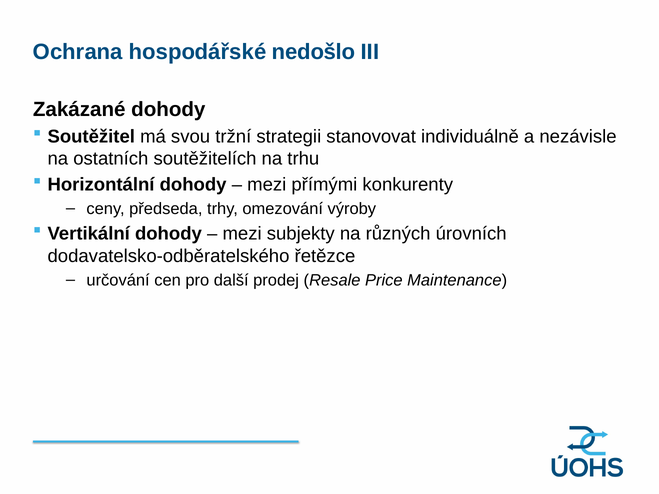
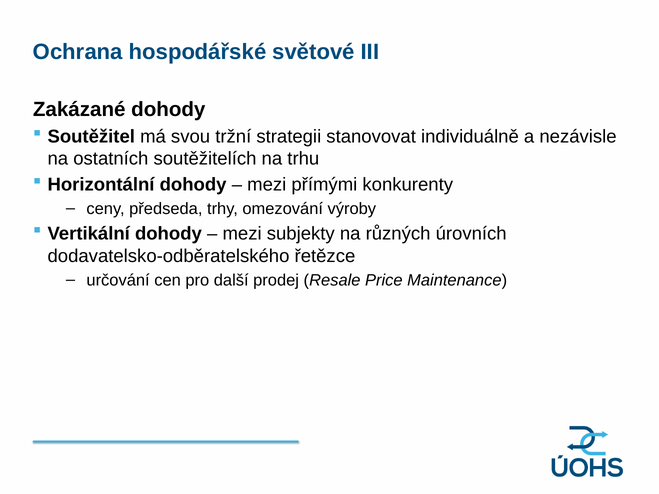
nedošlo: nedošlo -> světové
